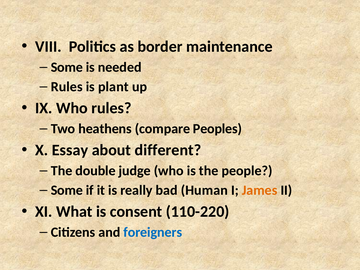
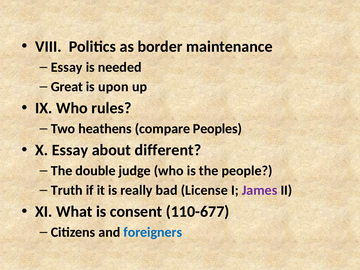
Some at (67, 67): Some -> Essay
Rules at (67, 87): Rules -> Great
plant: plant -> upon
Some at (67, 190): Some -> Truth
Human: Human -> License
James colour: orange -> purple
110-220: 110-220 -> 110-677
